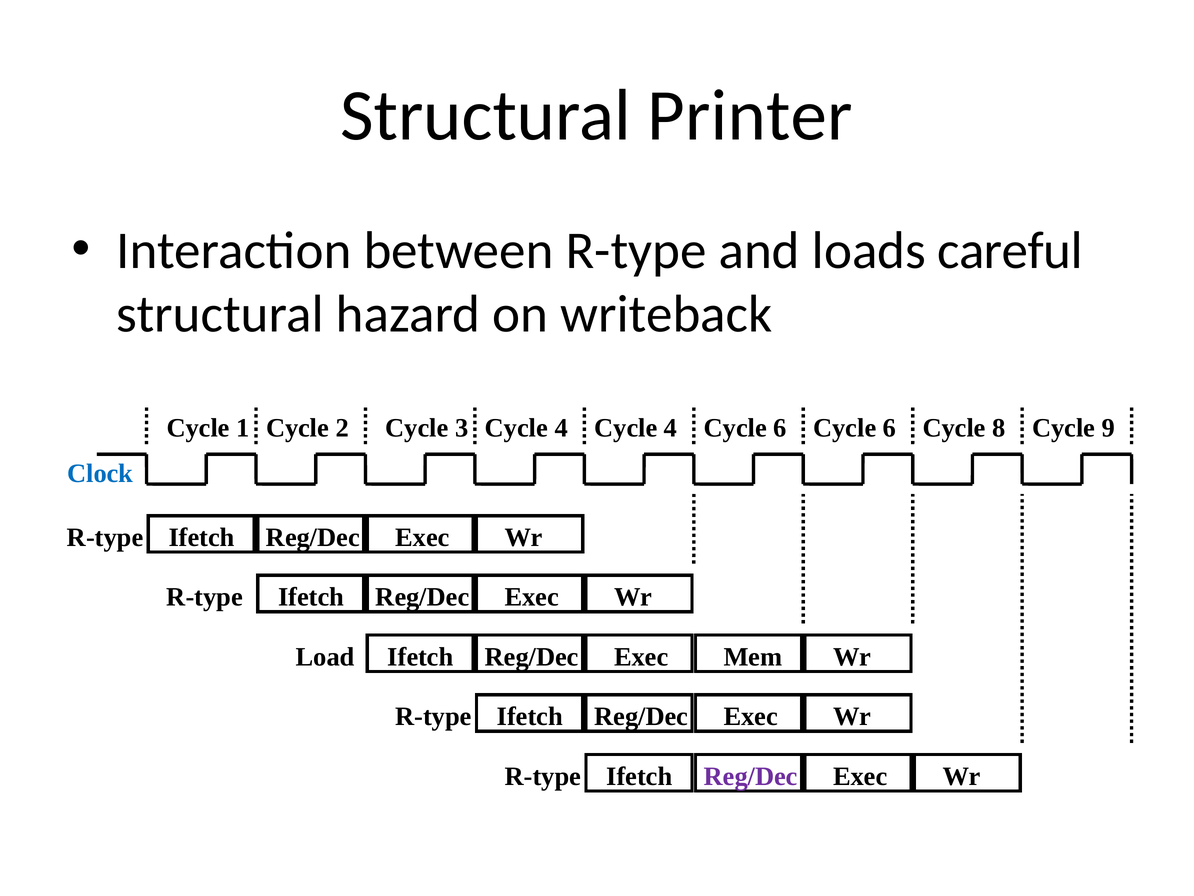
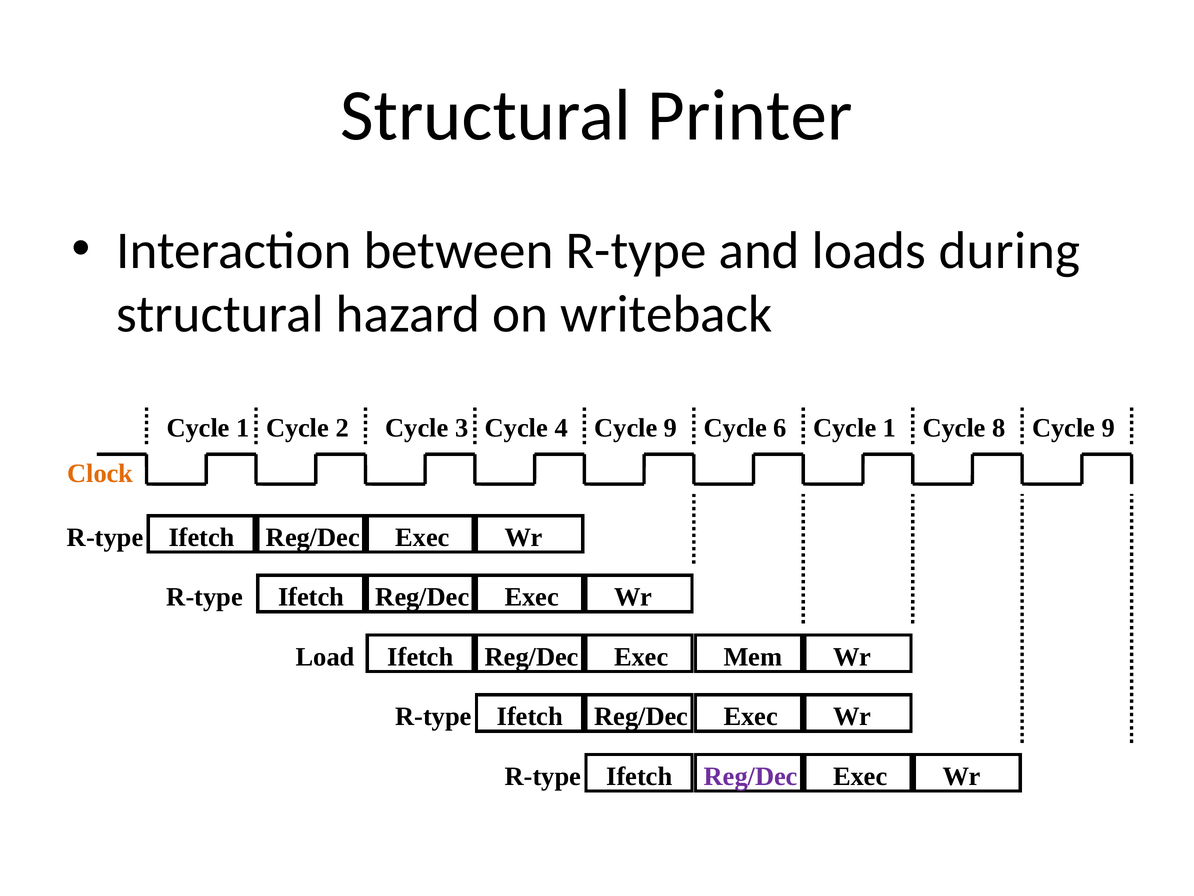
careful: careful -> during
4 Cycle 4: 4 -> 9
6 Cycle 6: 6 -> 1
Clock colour: blue -> orange
